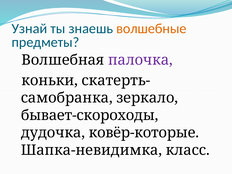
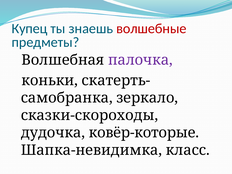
Узнай: Узнай -> Купец
волшебные colour: orange -> red
бывает-скороходы: бывает-скороходы -> сказки-скороходы
